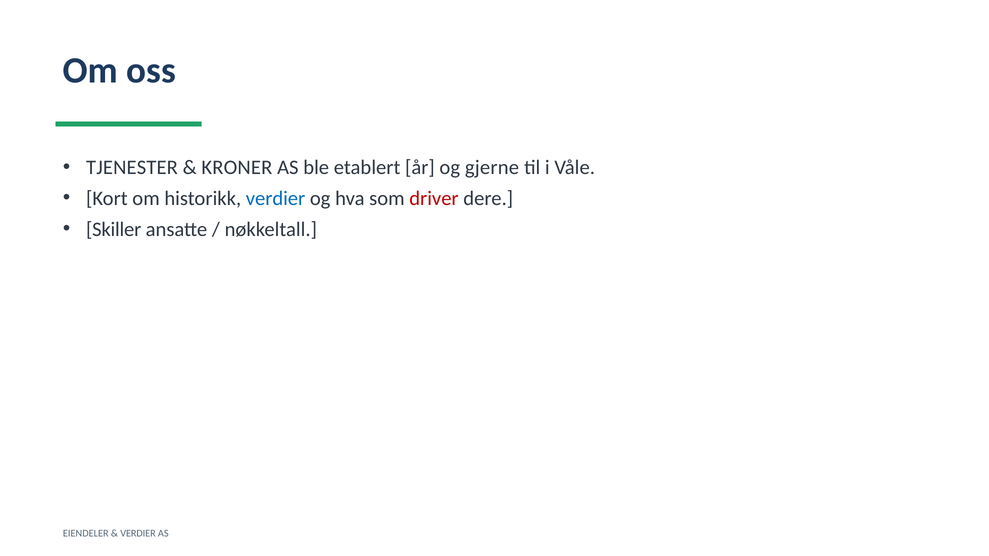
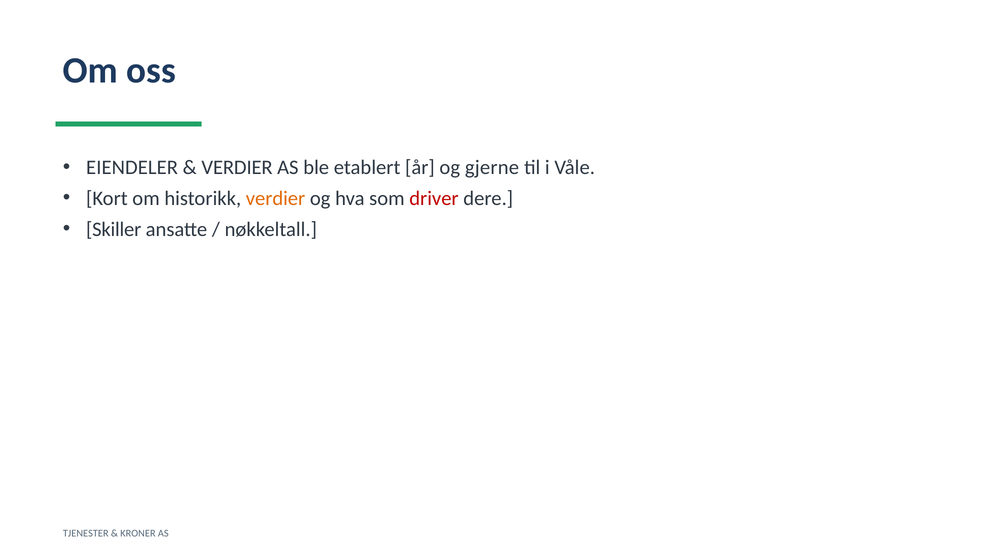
TJENESTER: TJENESTER -> EIENDELER
KRONER at (237, 168): KRONER -> VERDIER
verdier at (276, 198) colour: blue -> orange
EIENDELER: EIENDELER -> TJENESTER
VERDIER at (138, 534): VERDIER -> KRONER
